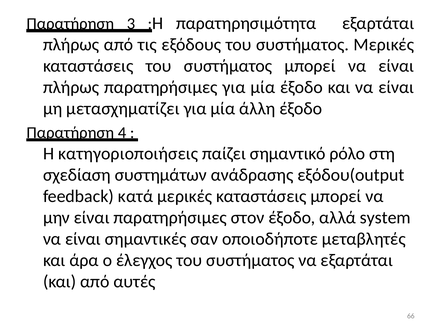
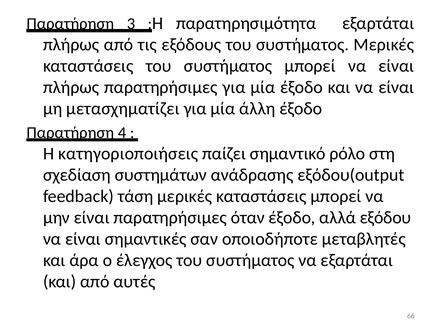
κατά: κατά -> τάση
στον: στον -> όταν
system: system -> εξόδου
